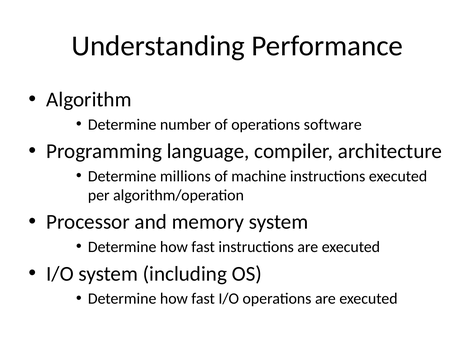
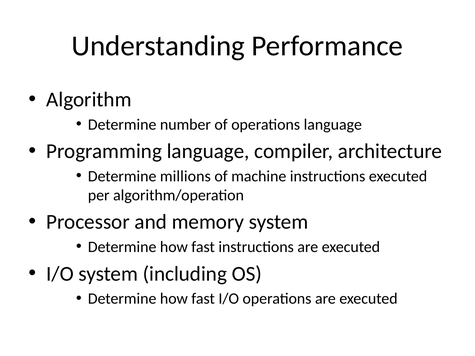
operations software: software -> language
